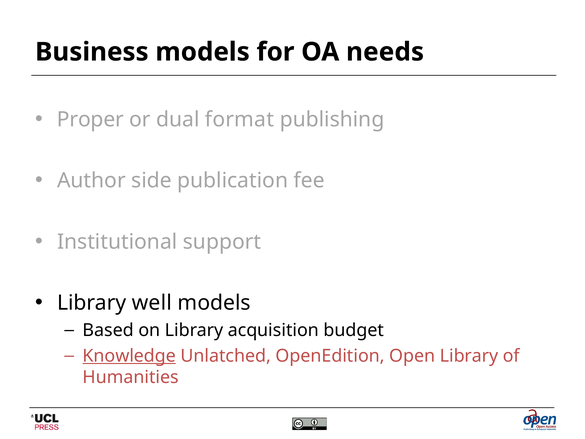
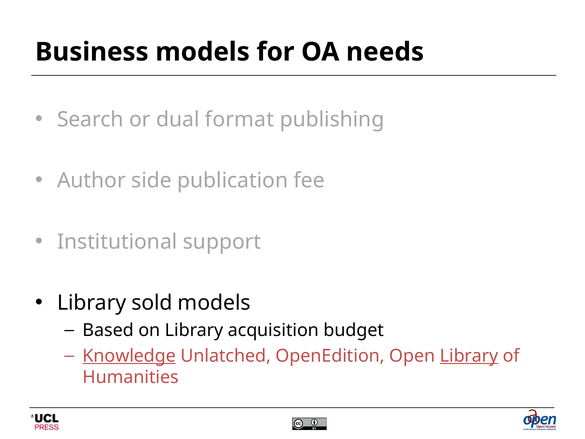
Proper: Proper -> Search
well: well -> sold
Library at (469, 356) underline: none -> present
